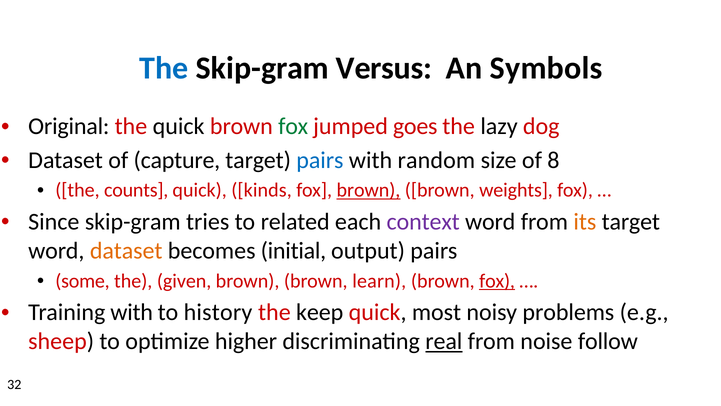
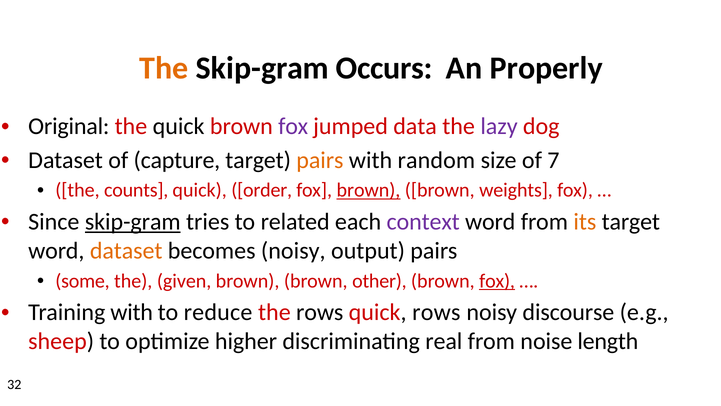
The at (164, 68) colour: blue -> orange
Versus: Versus -> Occurs
Symbols: Symbols -> Properly
fox at (293, 126) colour: green -> purple
goes: goes -> data
lazy colour: black -> purple
pairs at (320, 160) colour: blue -> orange
8: 8 -> 7
kinds: kinds -> order
skip-gram at (133, 222) underline: none -> present
becomes initial: initial -> noisy
learn: learn -> other
history: history -> reduce
the keep: keep -> rows
quick most: most -> rows
problems: problems -> discourse
real underline: present -> none
follow: follow -> length
